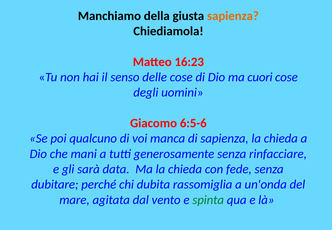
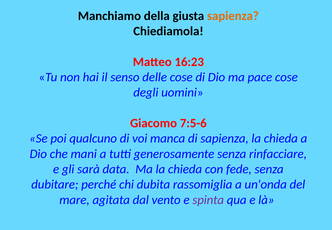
cuori: cuori -> pace
6:5-6: 6:5-6 -> 7:5-6
spinta colour: green -> purple
